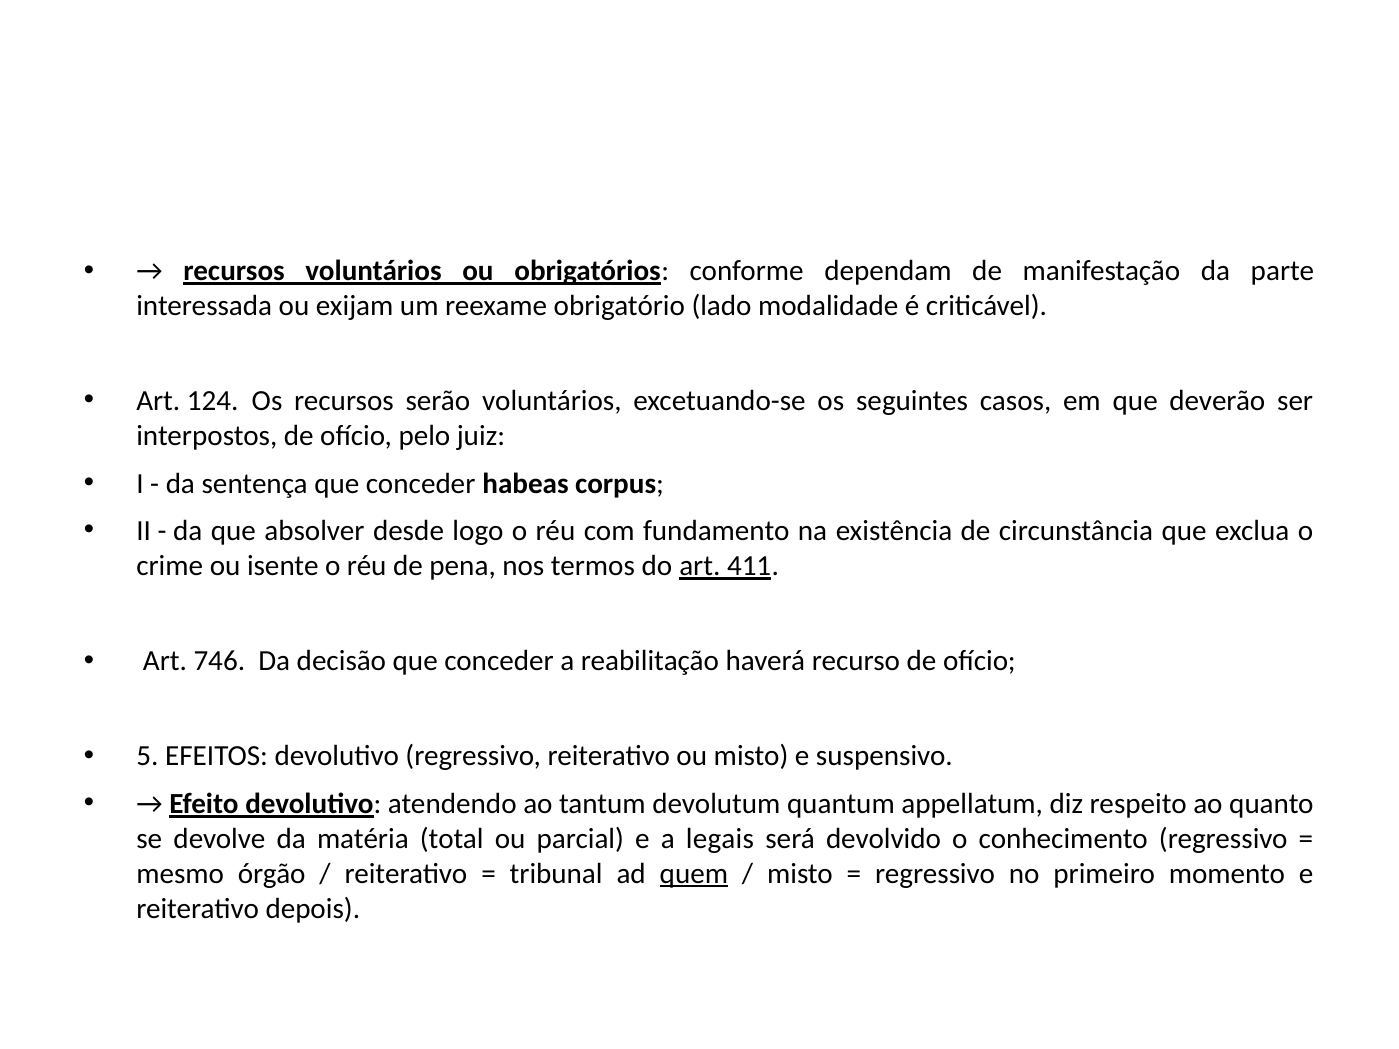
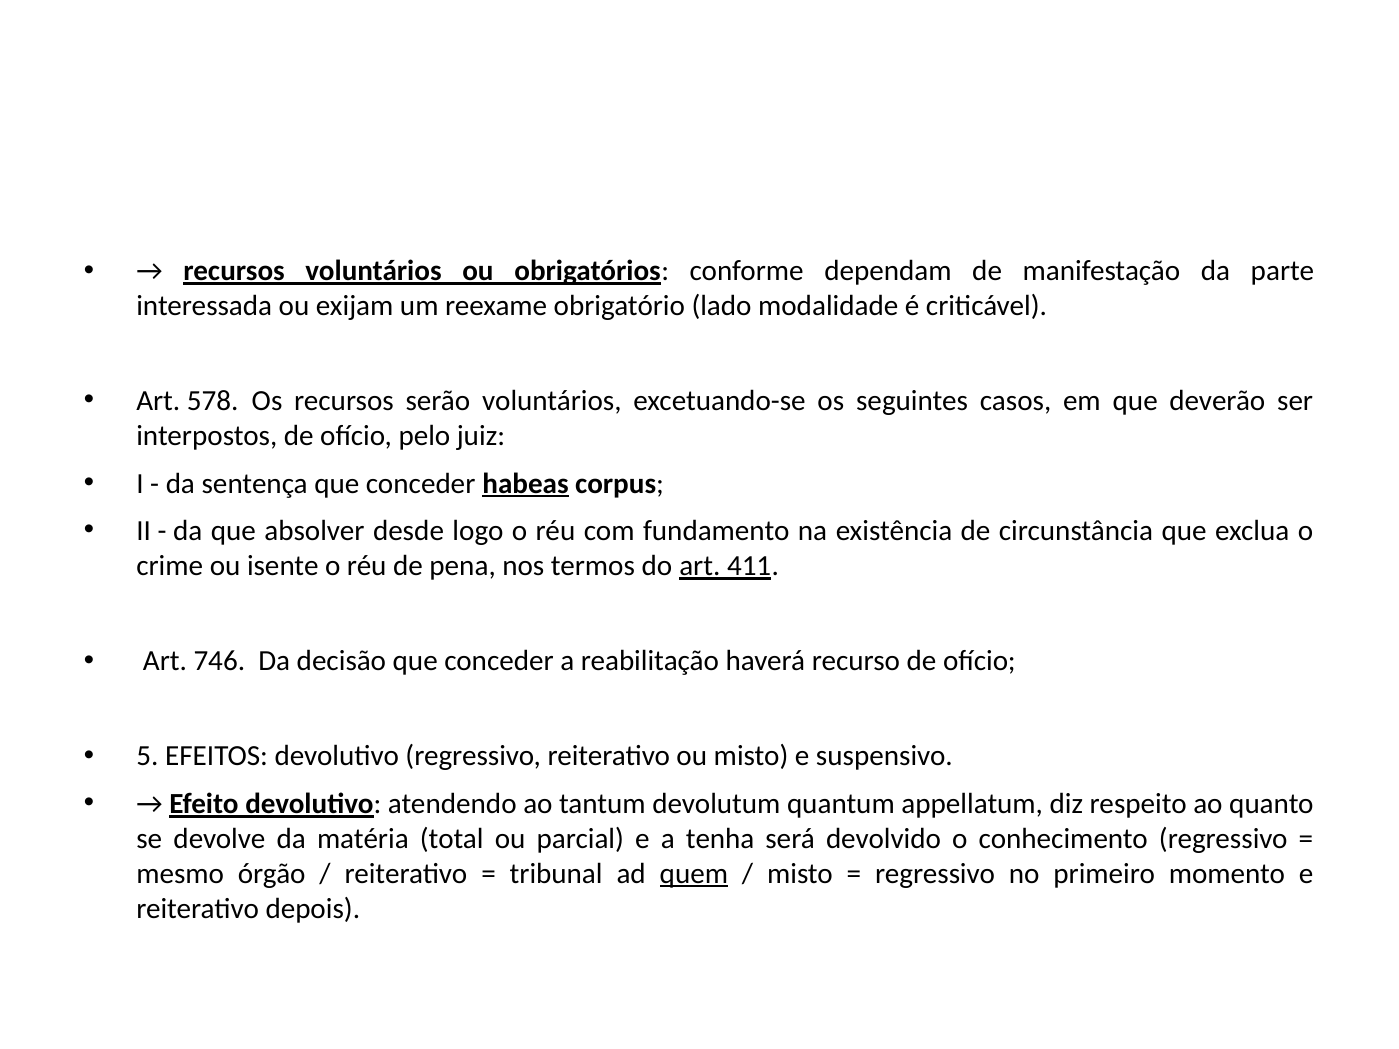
124: 124 -> 578
habeas underline: none -> present
legais: legais -> tenha
